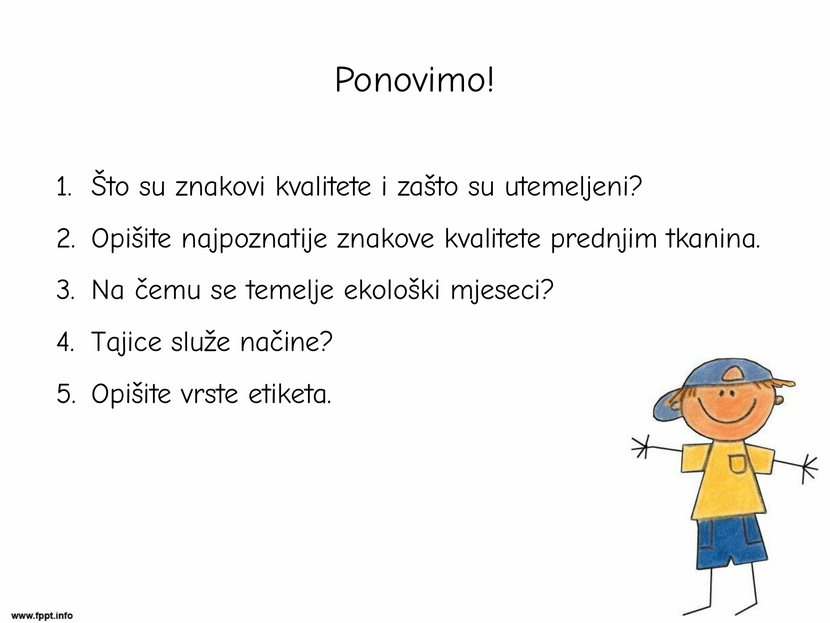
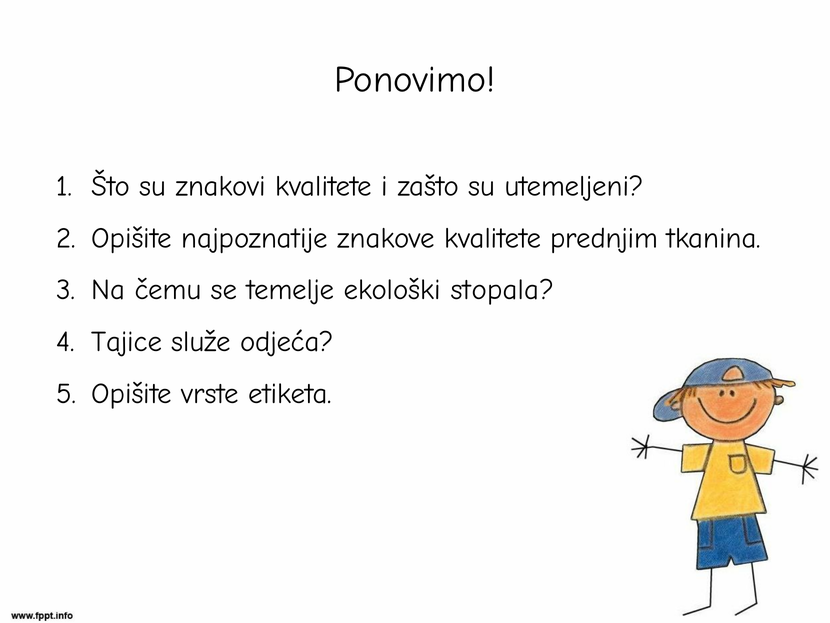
mjeseci: mjeseci -> stopala
načine: načine -> odjeća
